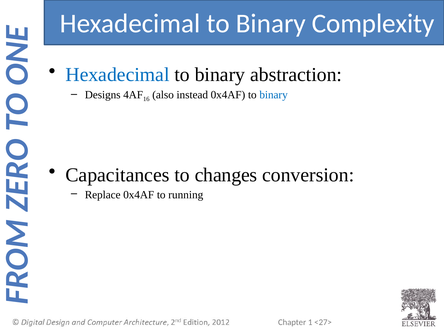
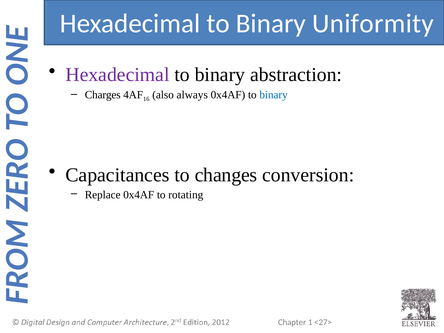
Complexity: Complexity -> Uniformity
Hexadecimal at (117, 75) colour: blue -> purple
Designs: Designs -> Charges
instead: instead -> always
running: running -> rotating
